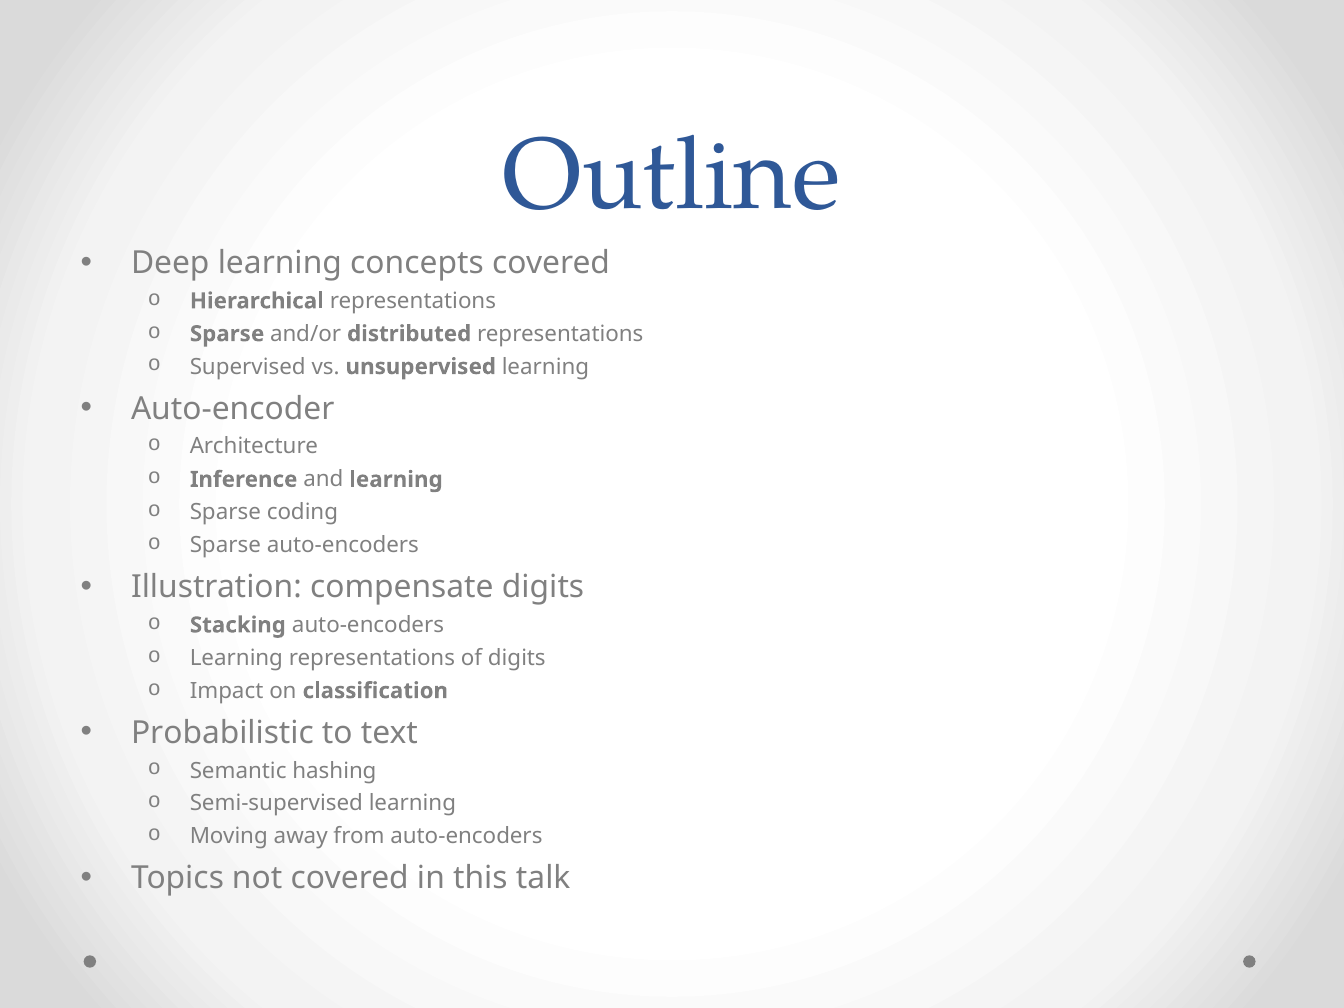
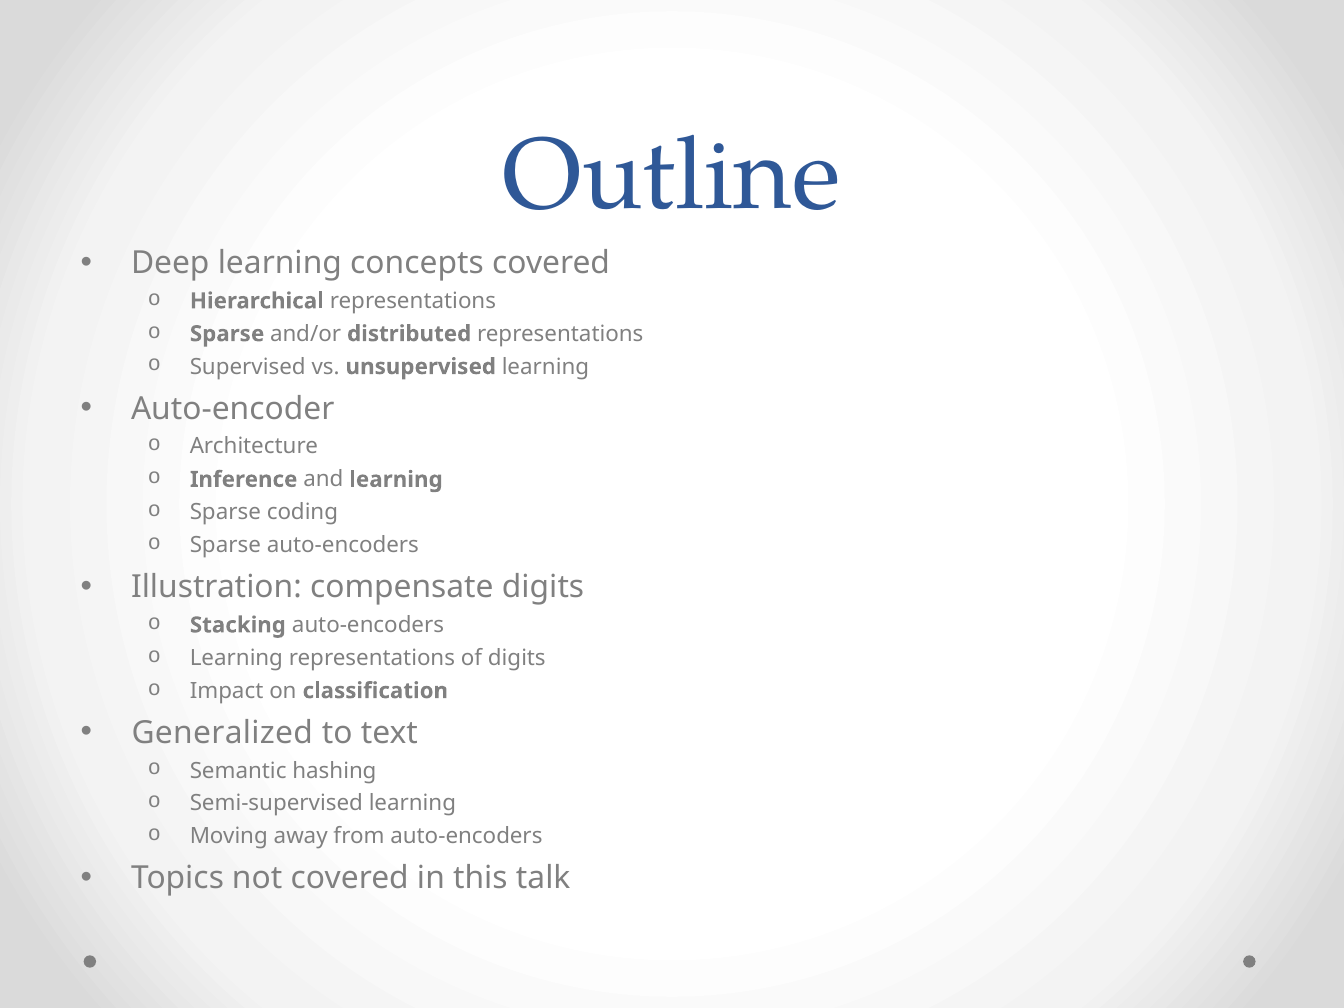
Probabilistic: Probabilistic -> Generalized
